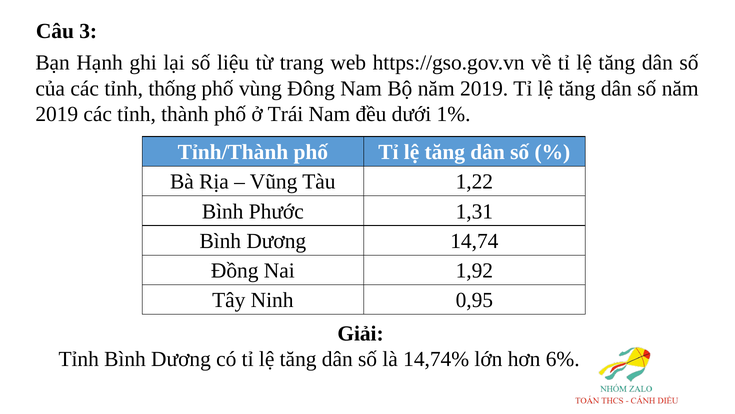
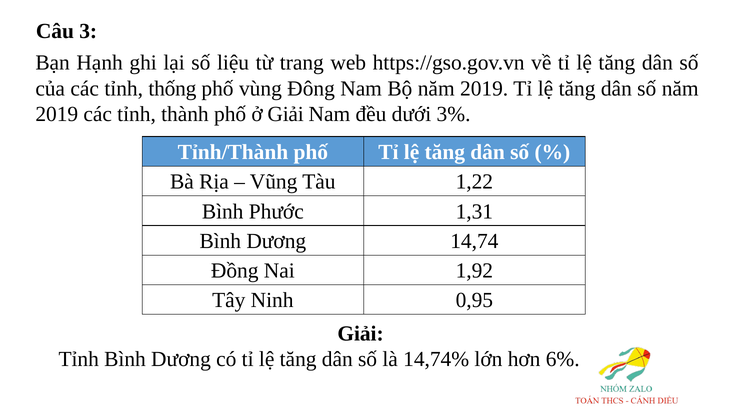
ở Trái: Trái -> Giải
1%: 1% -> 3%
